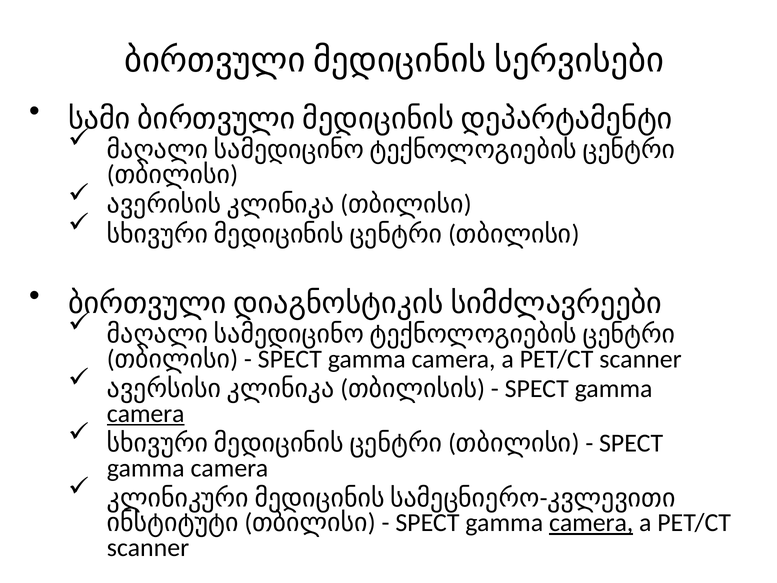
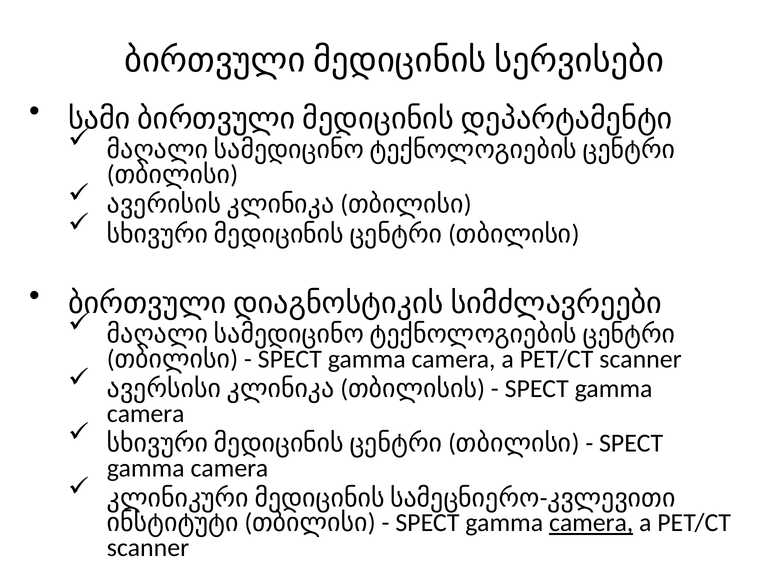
camera at (146, 414) underline: present -> none
